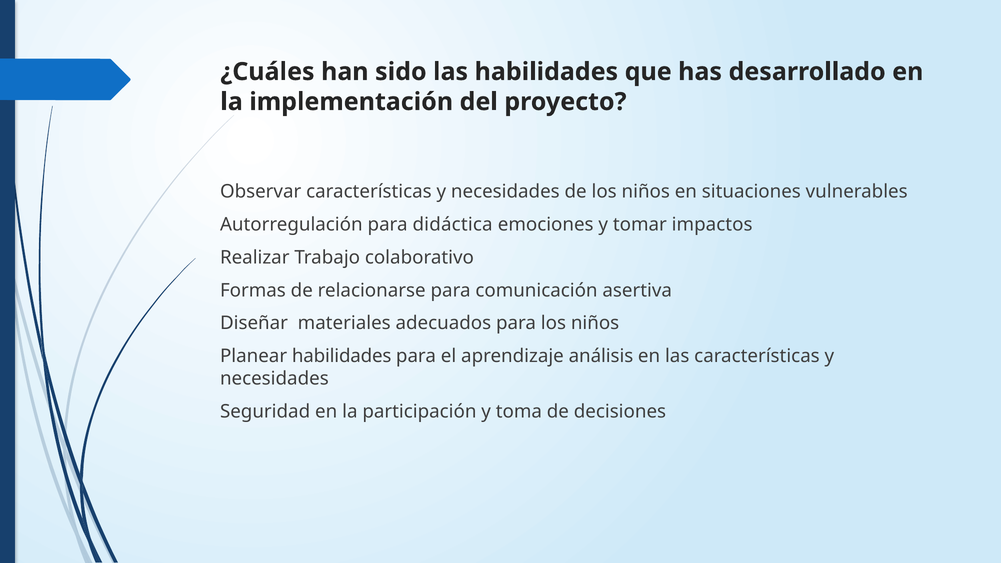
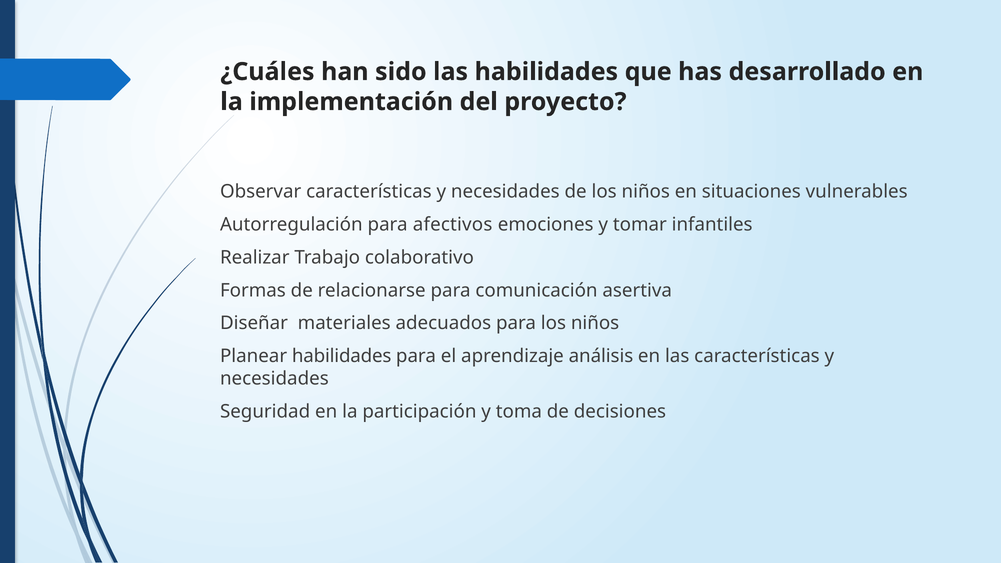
didáctica: didáctica -> afectivos
impactos: impactos -> infantiles
